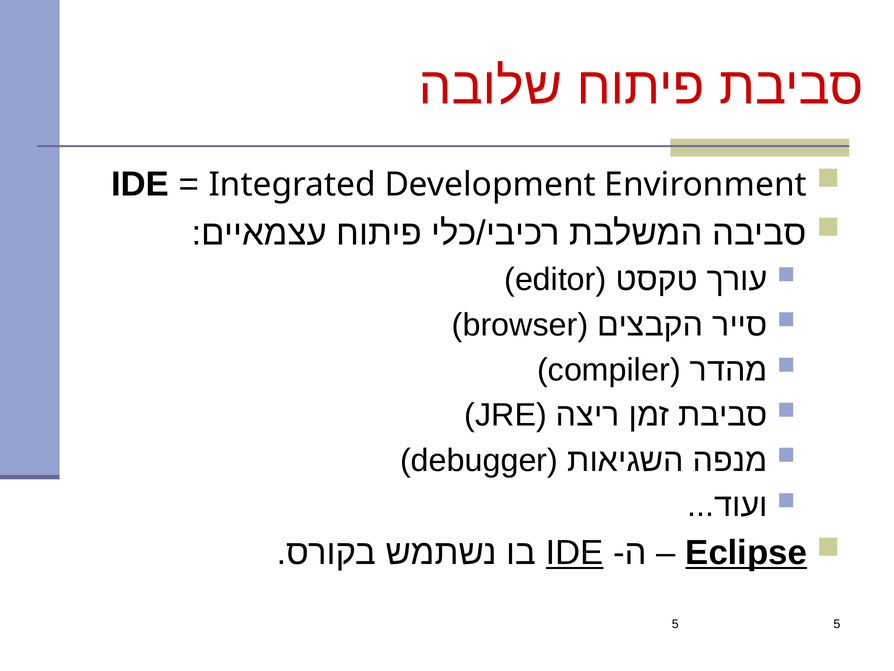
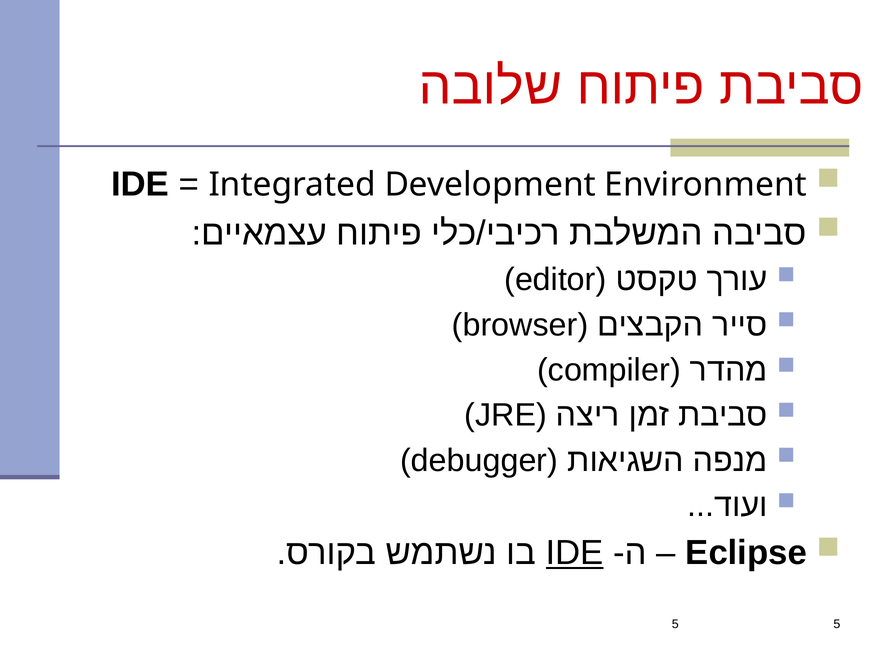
Eclipse underline: present -> none
